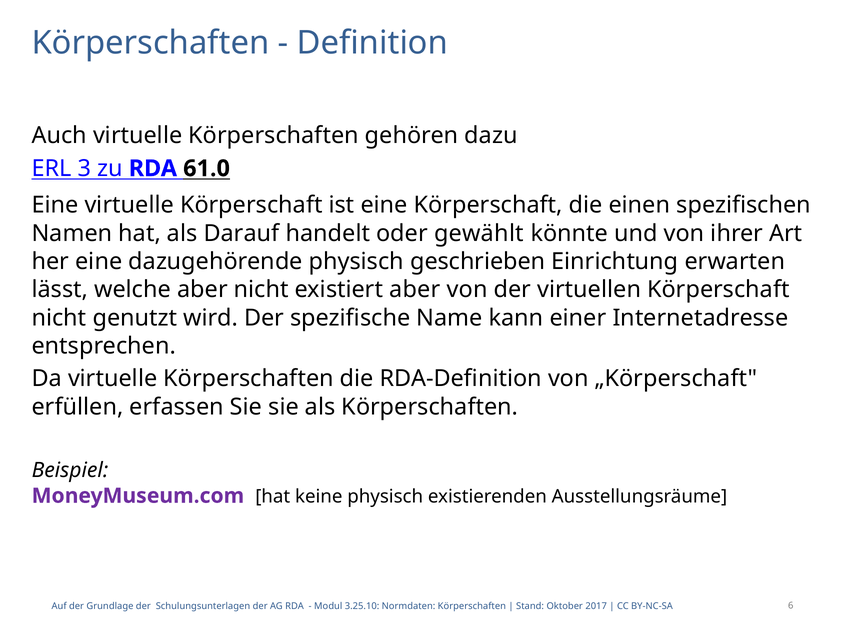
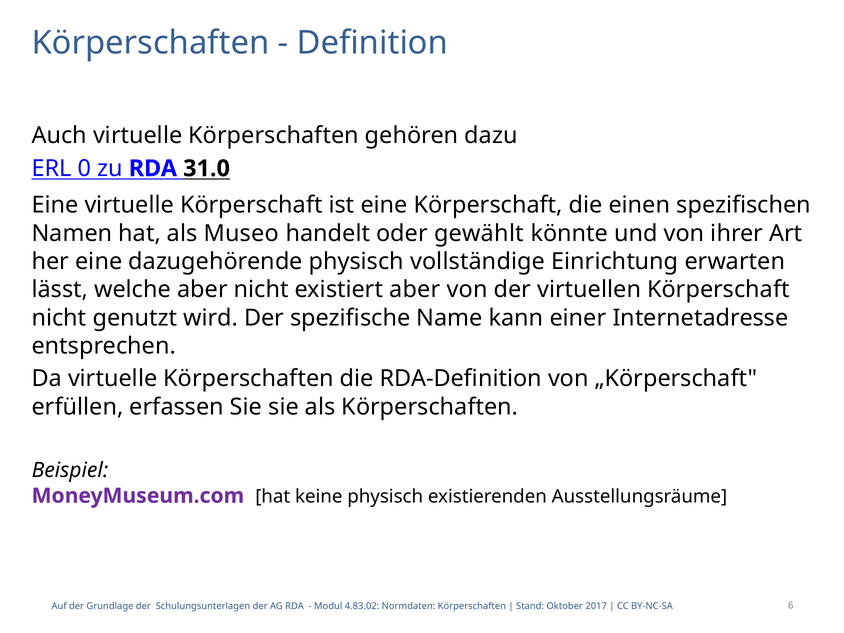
3: 3 -> 0
61.0: 61.0 -> 31.0
Darauf: Darauf -> Museo
geschrieben: geschrieben -> vollständige
3.25.10: 3.25.10 -> 4.83.02
